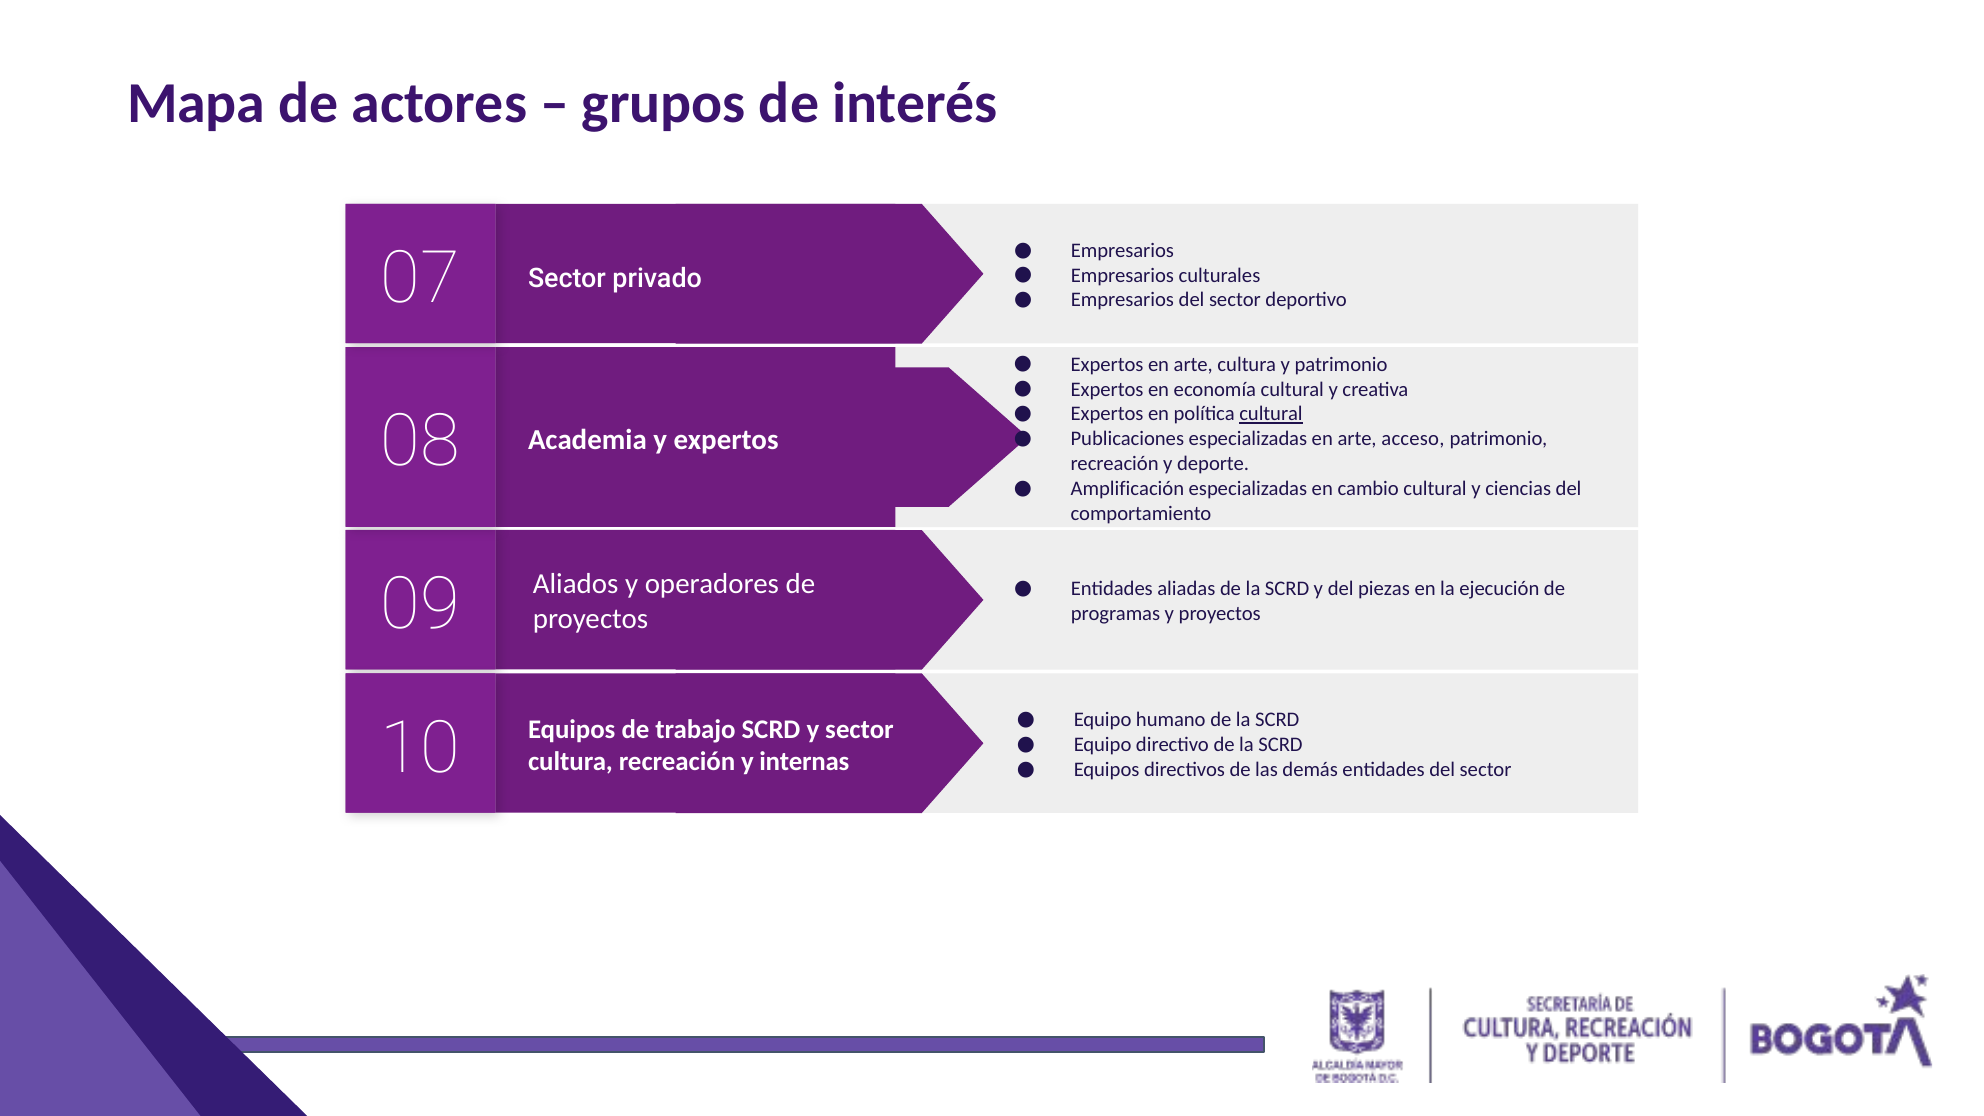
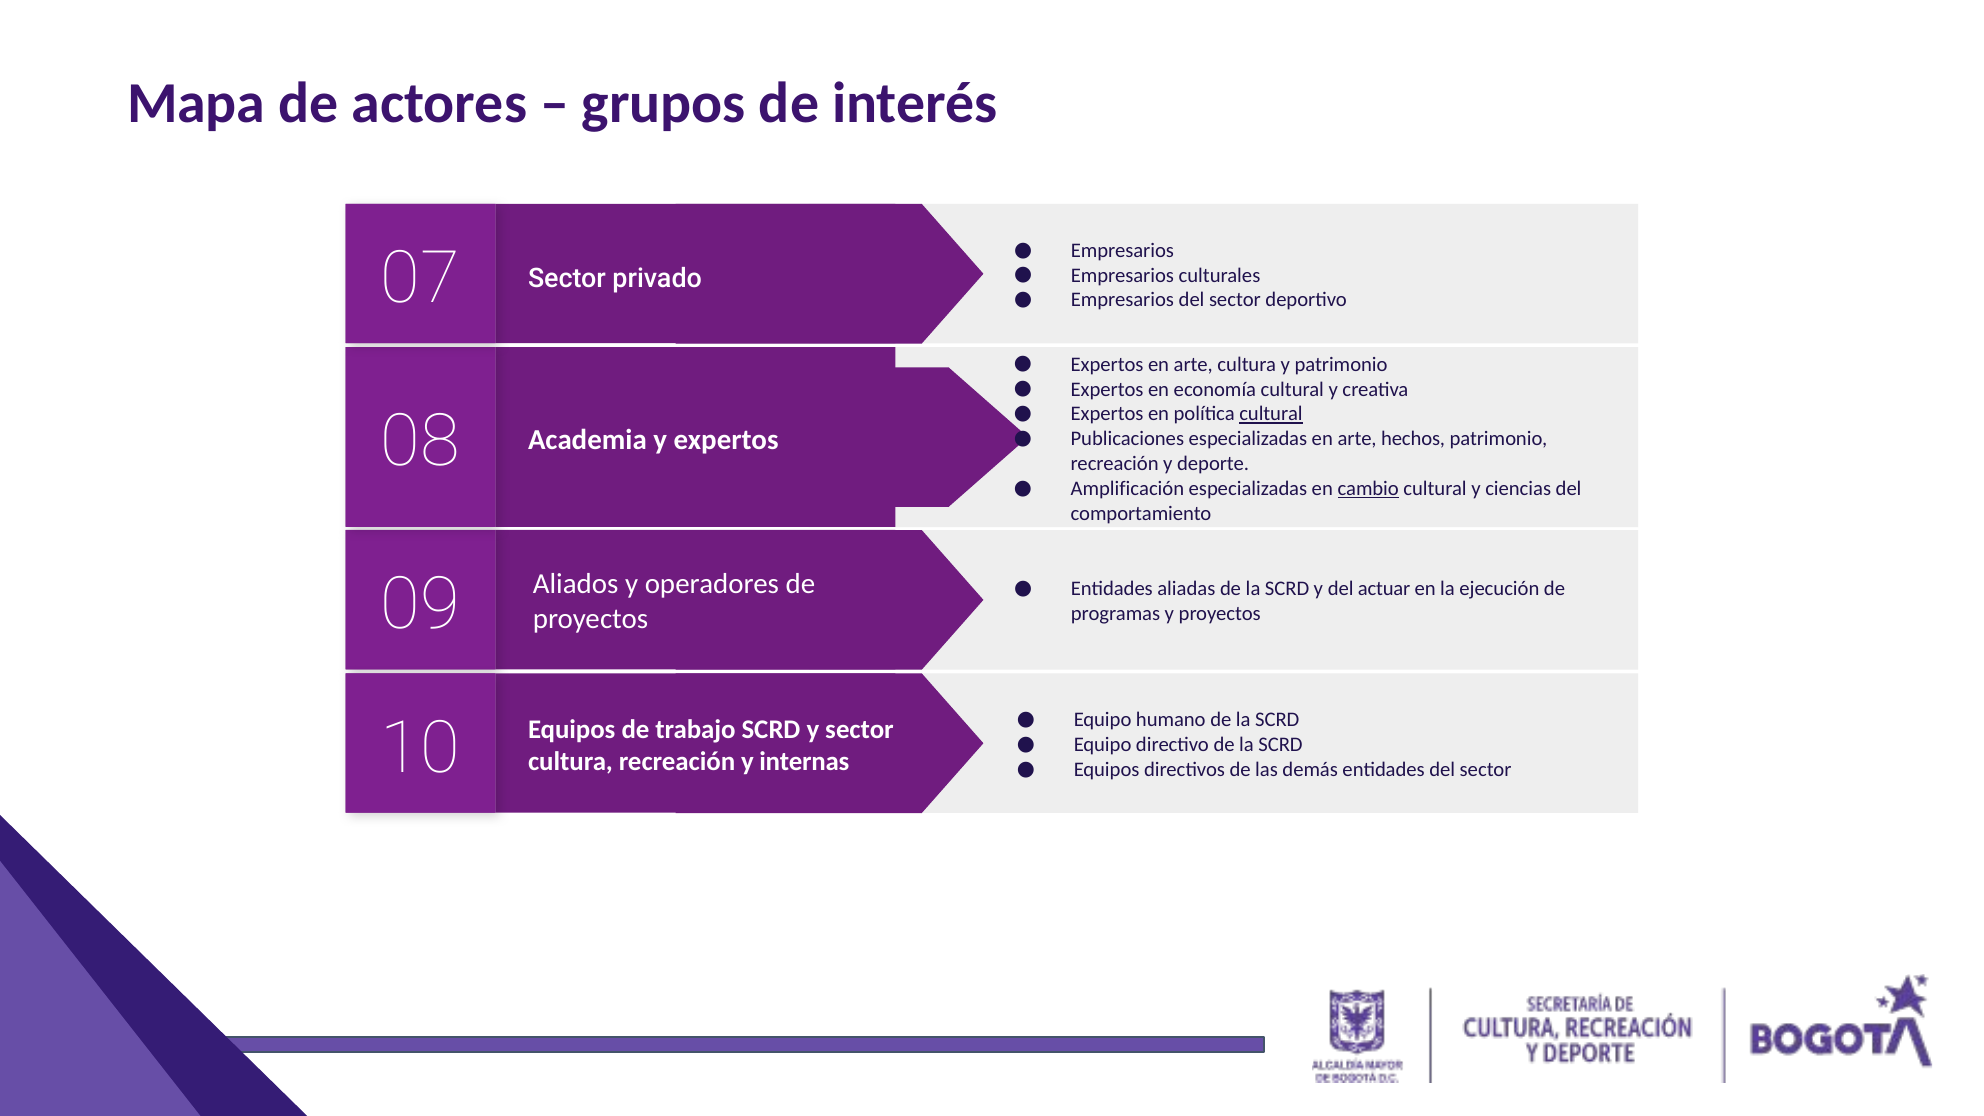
acceso: acceso -> hechos
cambio underline: none -> present
piezas: piezas -> actuar
